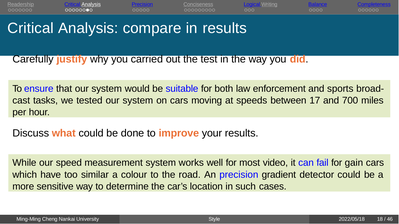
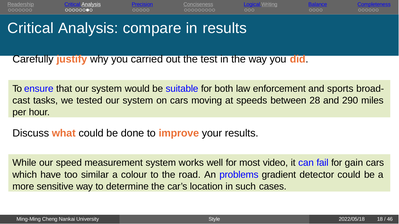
17: 17 -> 28
700: 700 -> 290
An precision: precision -> problems
